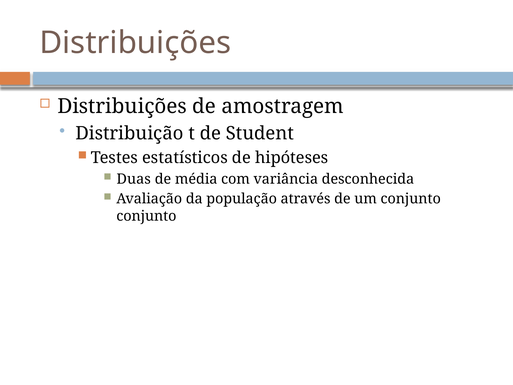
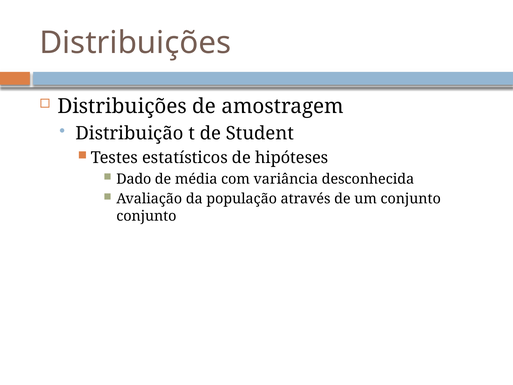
Duas: Duas -> Dado
